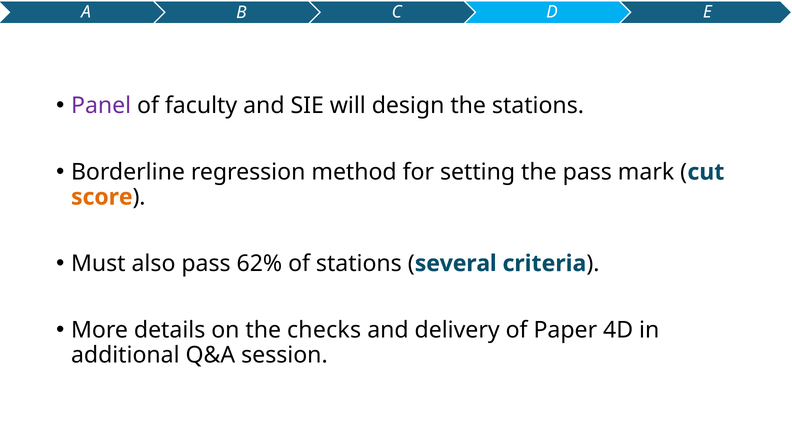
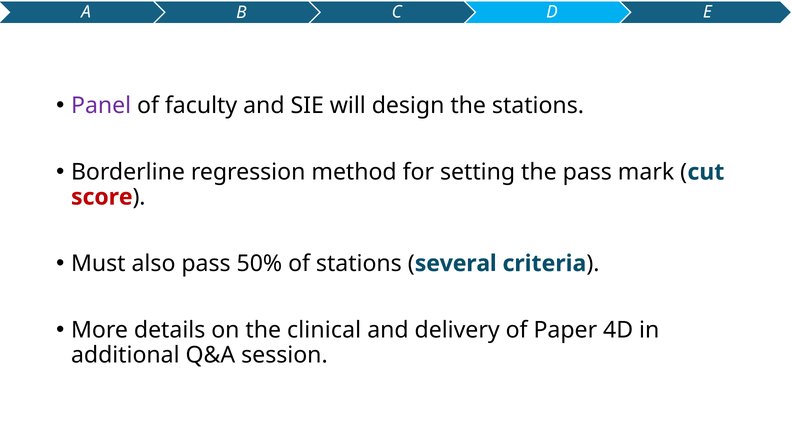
score colour: orange -> red
62%: 62% -> 50%
checks: checks -> clinical
